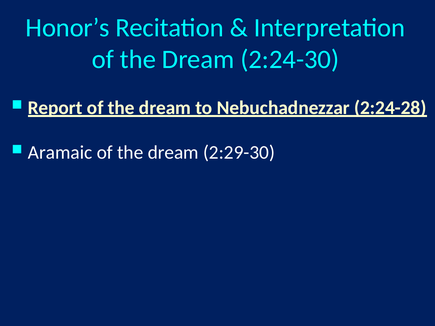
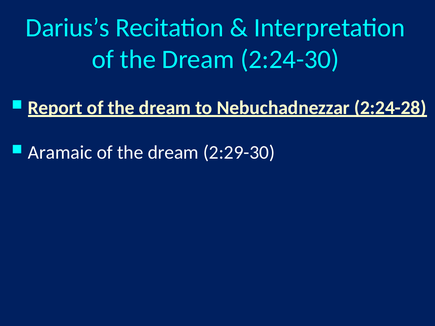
Honor’s: Honor’s -> Darius’s
